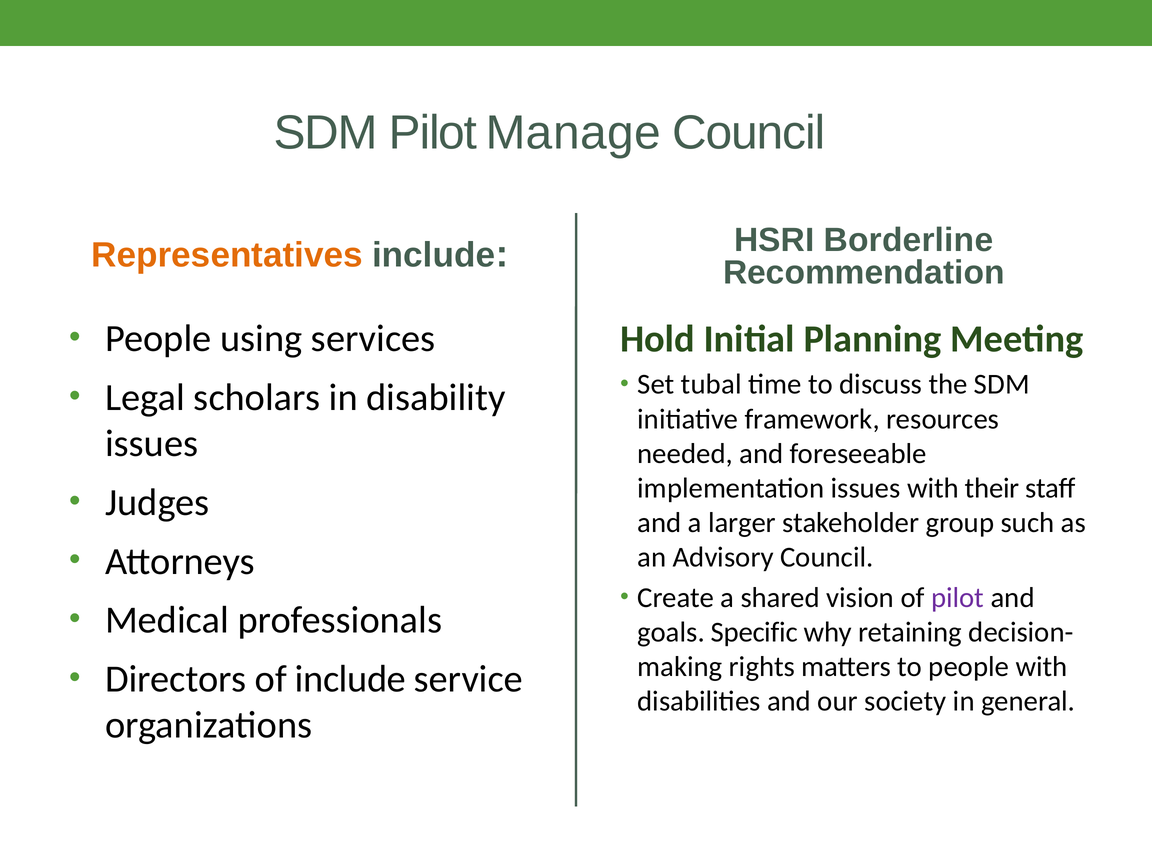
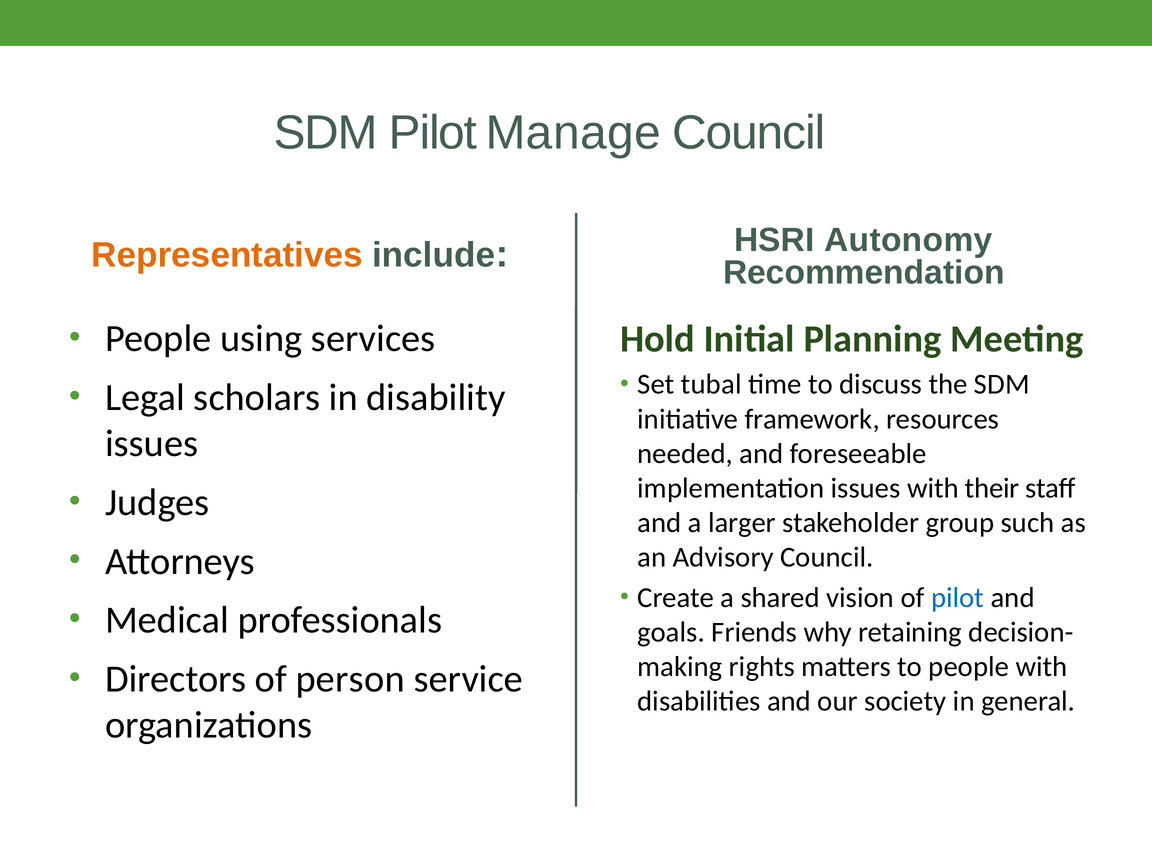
Borderline: Borderline -> Autonomy
pilot at (958, 598) colour: purple -> blue
Specific: Specific -> Friends
of include: include -> person
